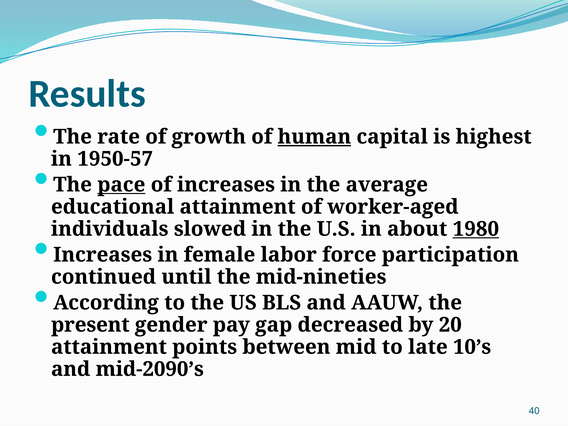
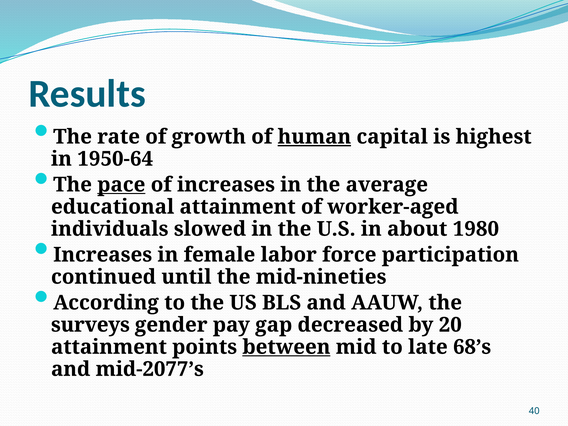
1950-57: 1950-57 -> 1950-64
1980 underline: present -> none
present: present -> surveys
between underline: none -> present
10’s: 10’s -> 68’s
mid-2090’s: mid-2090’s -> mid-2077’s
